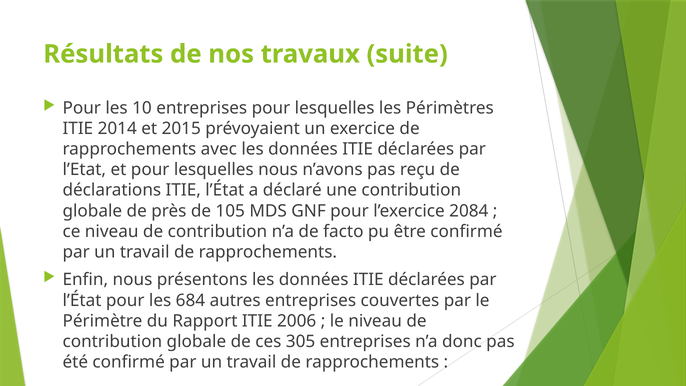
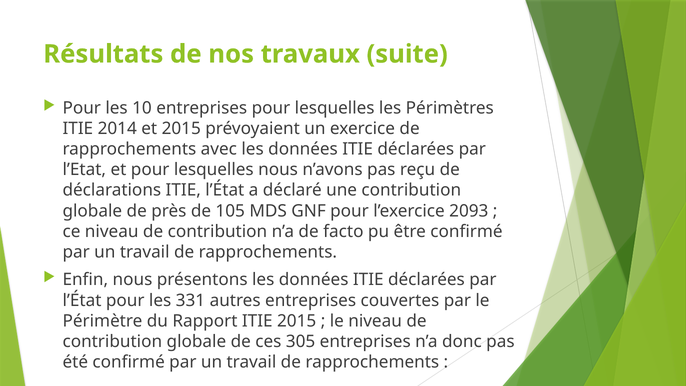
2084: 2084 -> 2093
684: 684 -> 331
ITIE 2006: 2006 -> 2015
